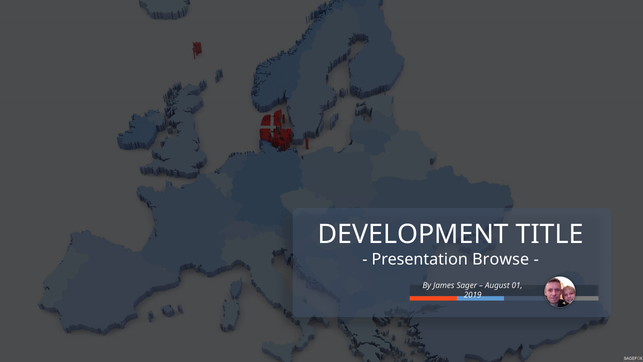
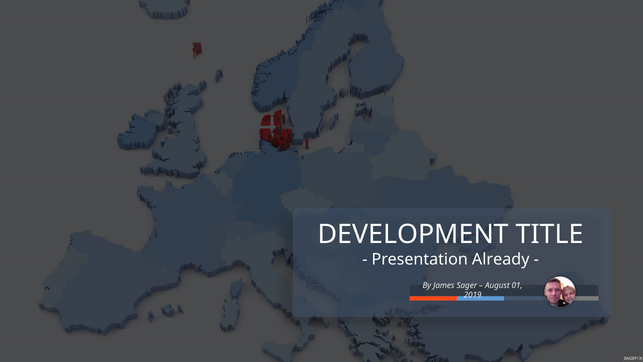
Browse: Browse -> Already
